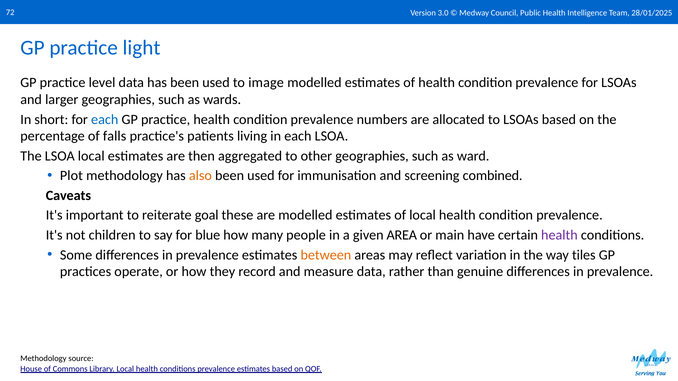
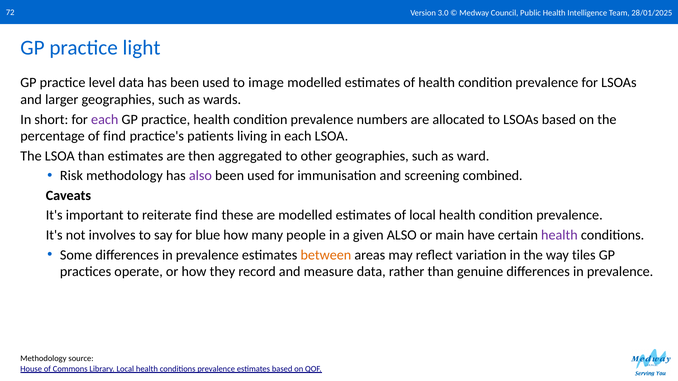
each at (105, 119) colour: blue -> purple
of falls: falls -> find
LSOA local: local -> than
Plot: Plot -> Risk
also at (200, 176) colour: orange -> purple
reiterate goal: goal -> find
children: children -> involves
given AREA: AREA -> ALSO
